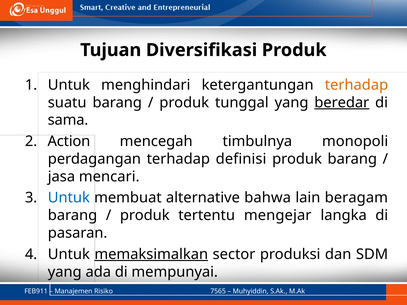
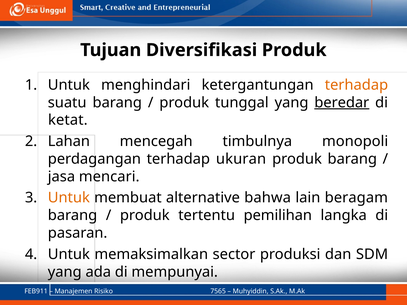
sama: sama -> ketat
Action: Action -> Lahan
definisi: definisi -> ukuran
Untuk at (69, 198) colour: blue -> orange
mengejar: mengejar -> pemilihan
memaksimalkan underline: present -> none
